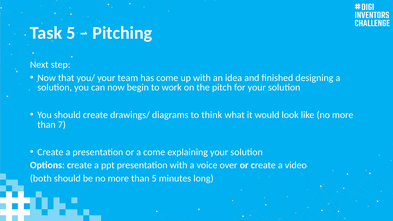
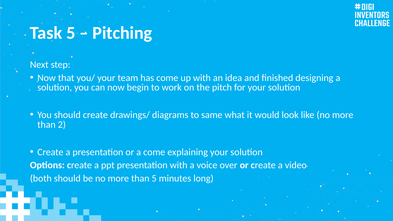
think: think -> same
7: 7 -> 2
